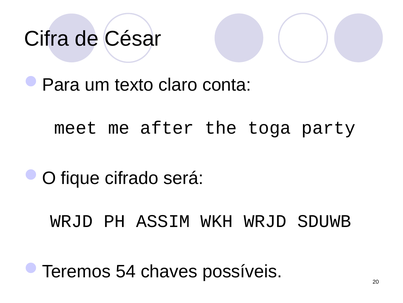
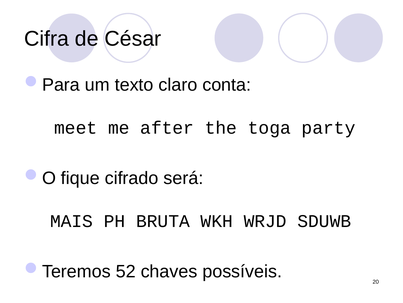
WRJD at (72, 221): WRJD -> MAIS
ASSIM: ASSIM -> BRUTA
54: 54 -> 52
